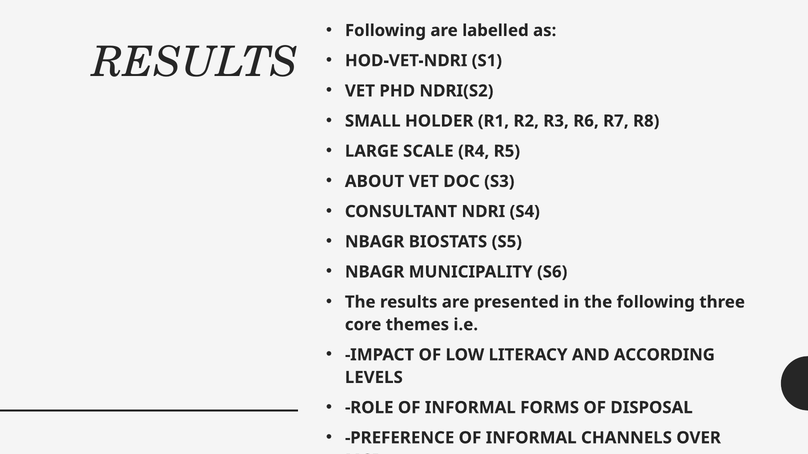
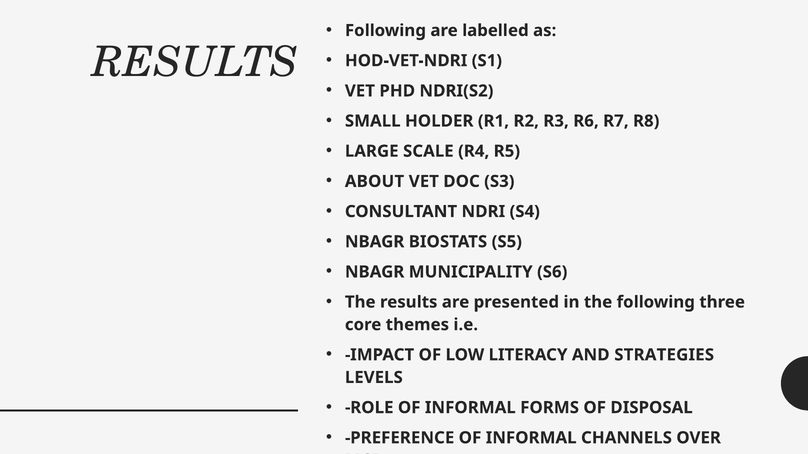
ACCORDING: ACCORDING -> STRATEGIES
